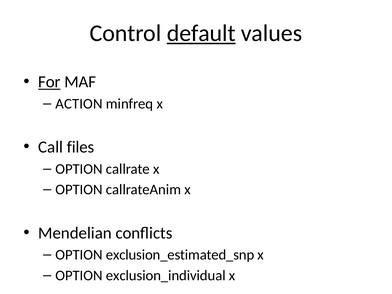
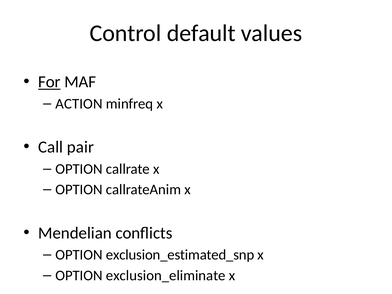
default underline: present -> none
files: files -> pair
exclusion_individual: exclusion_individual -> exclusion_eliminate
